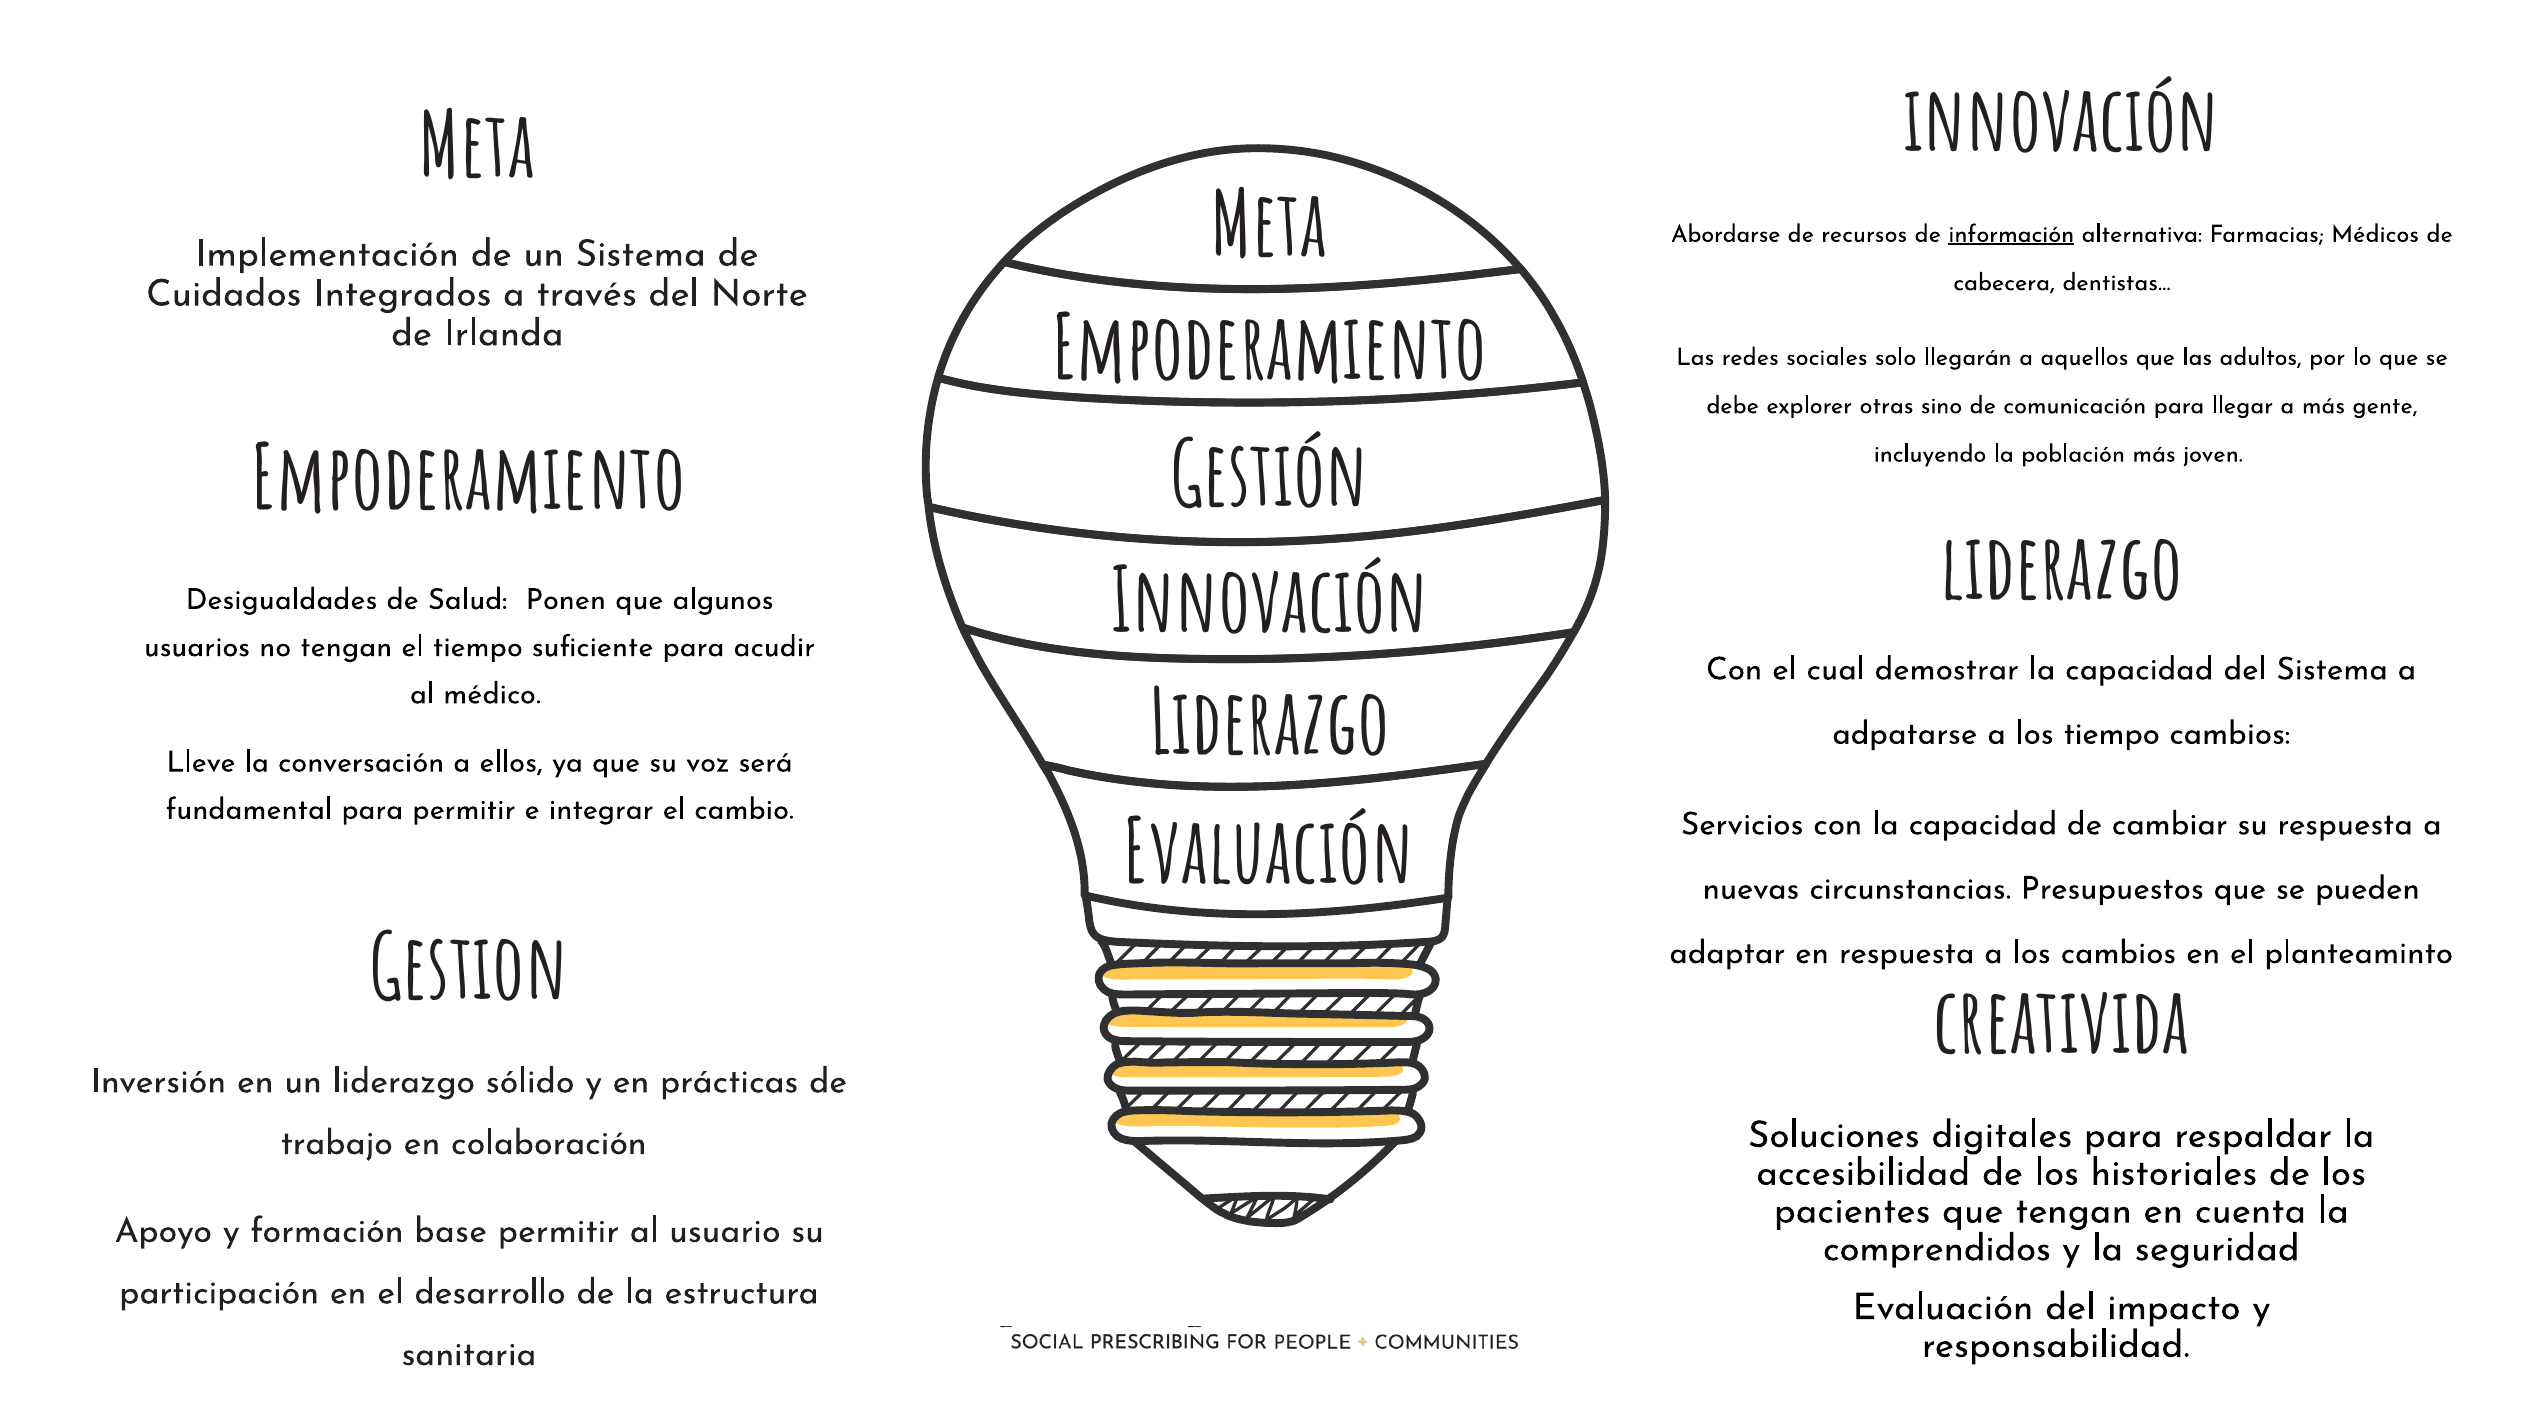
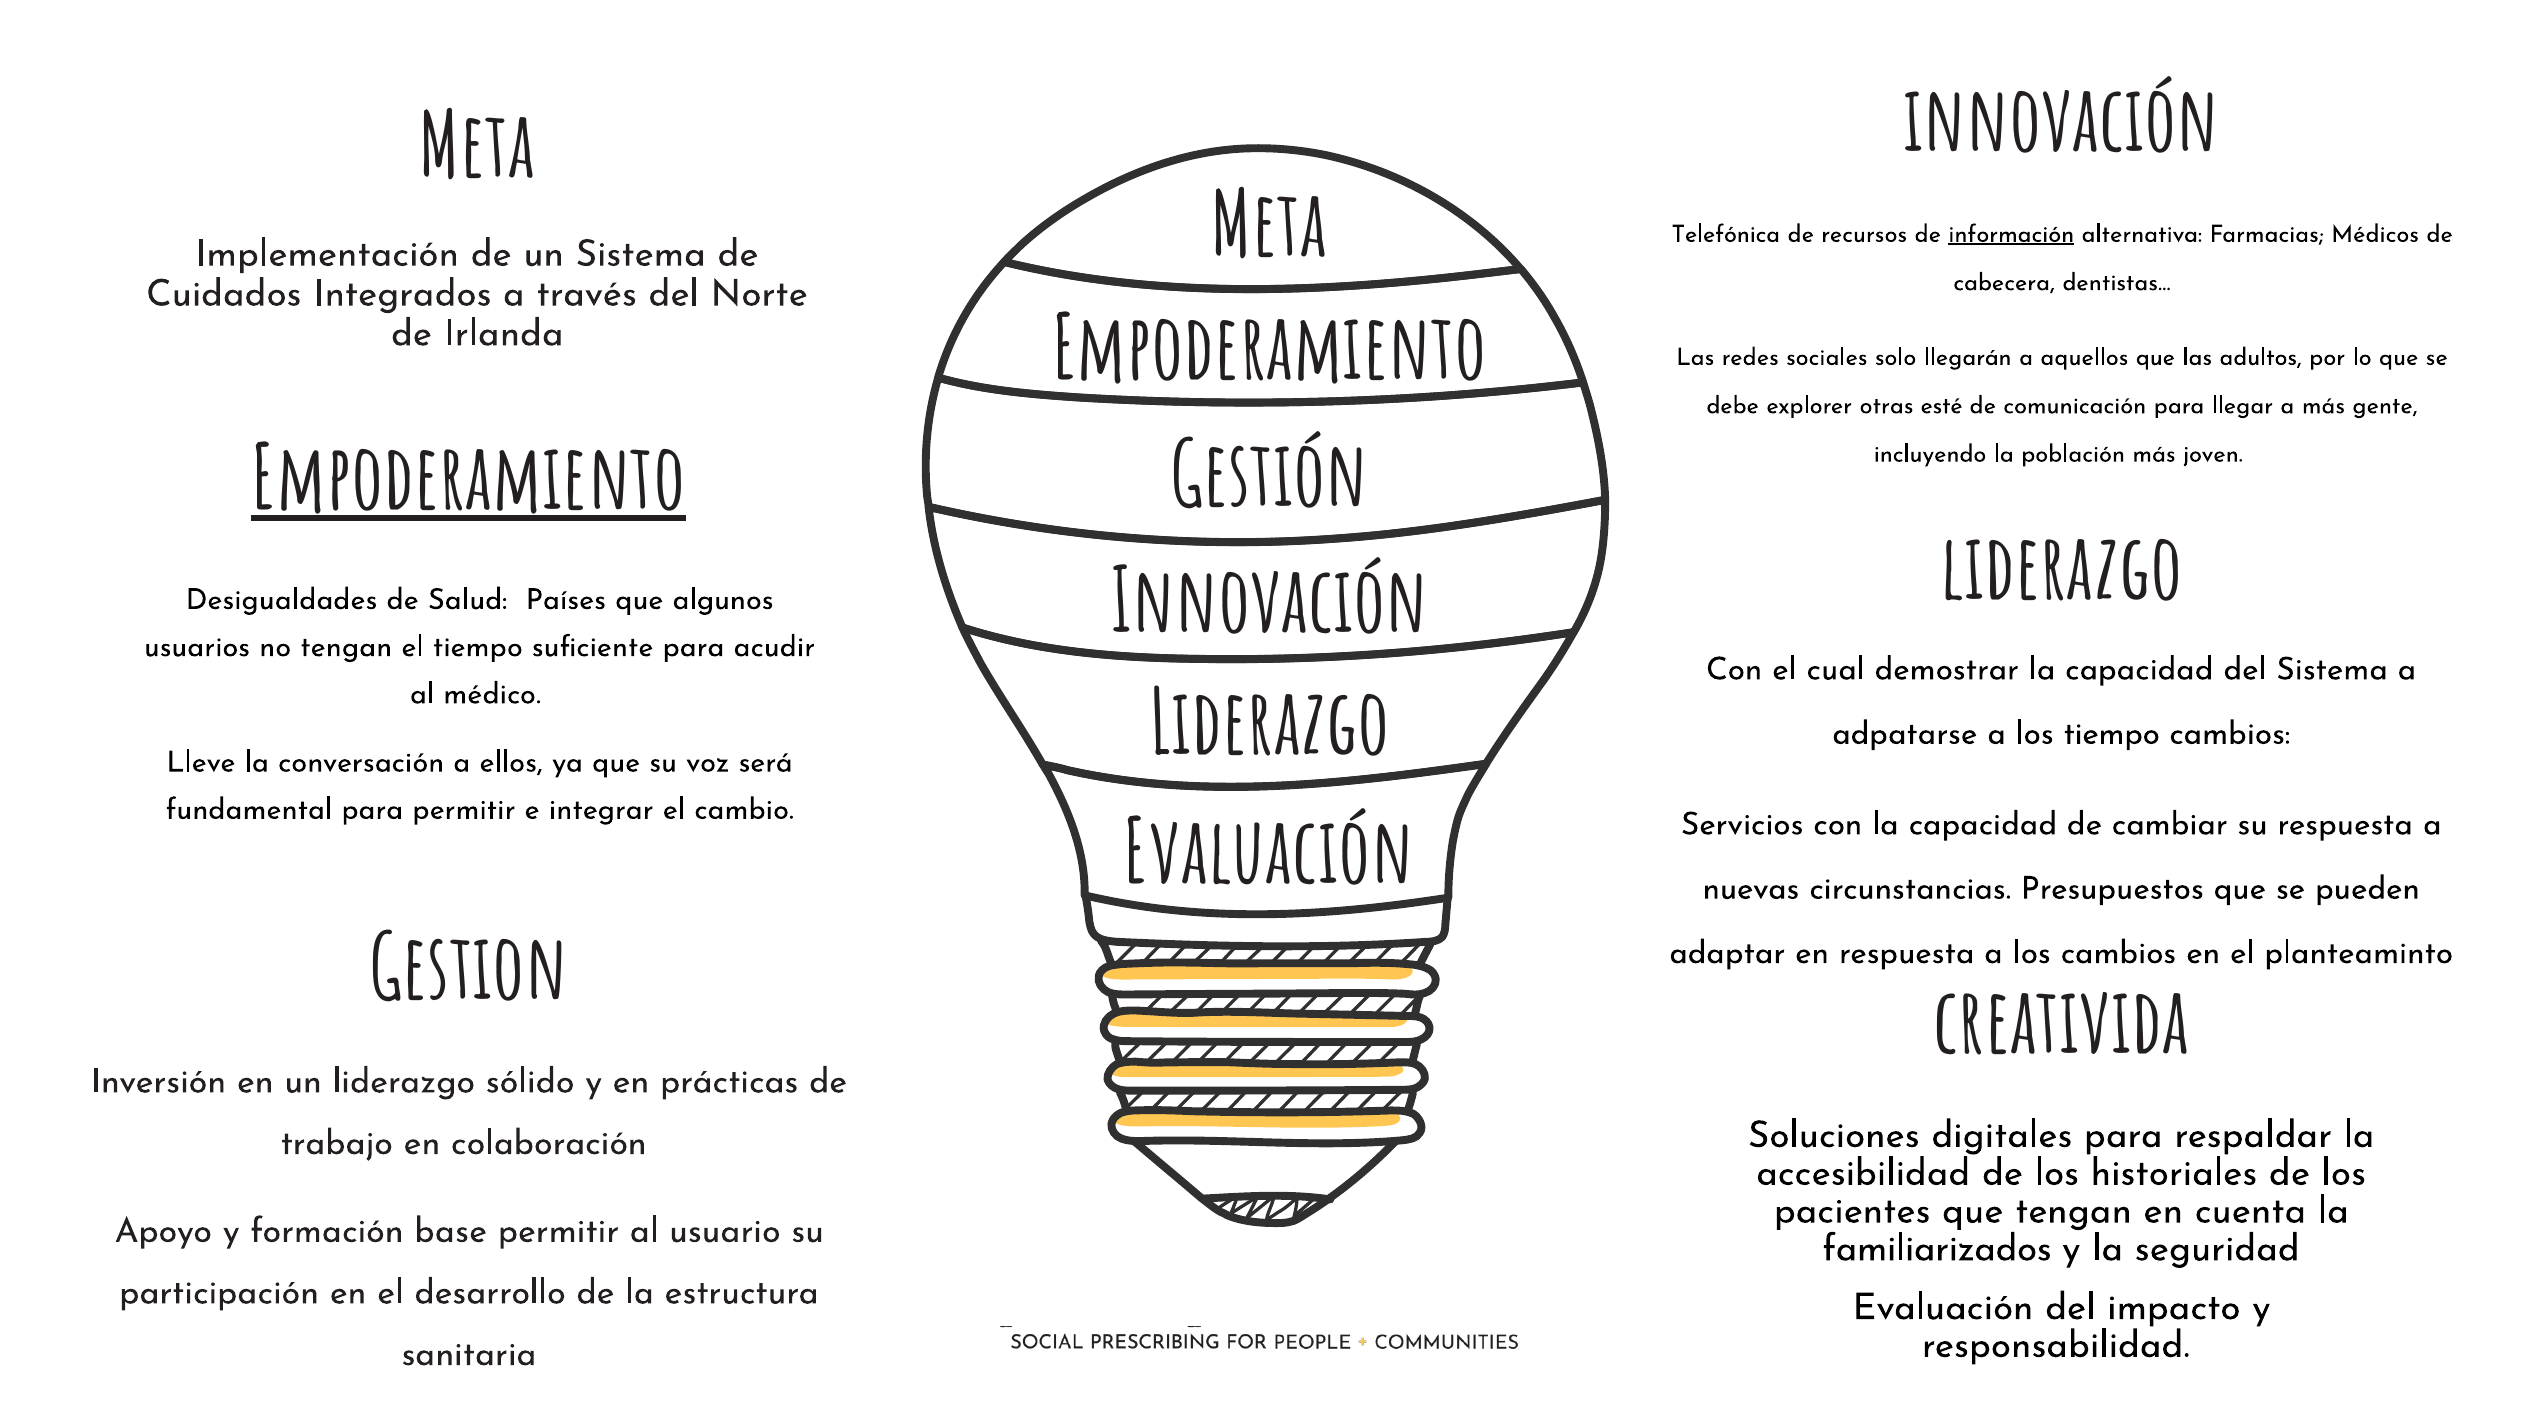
Abordarse: Abordarse -> Telefónica
sino: sino -> esté
Empoderamiento at (469, 480) underline: none -> present
Ponen: Ponen -> Países
comprendidos: comprendidos -> familiarizados
